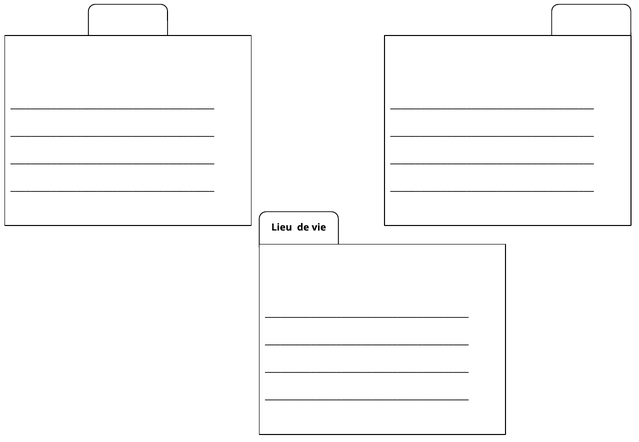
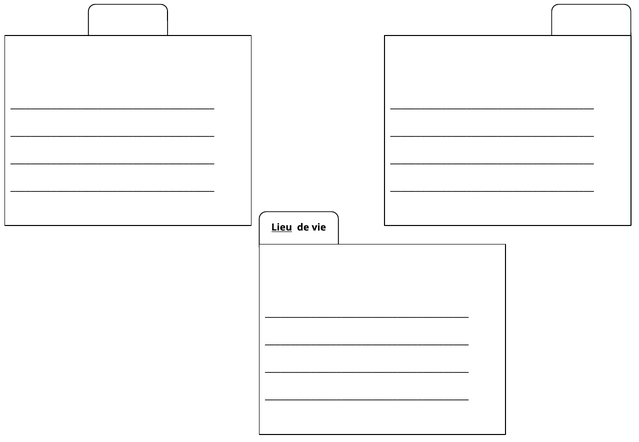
Lieu underline: none -> present
